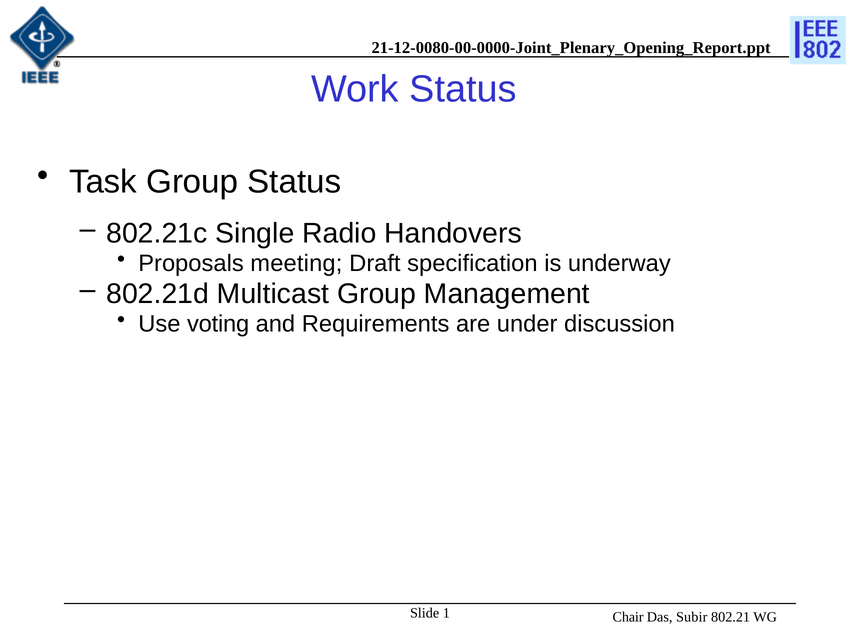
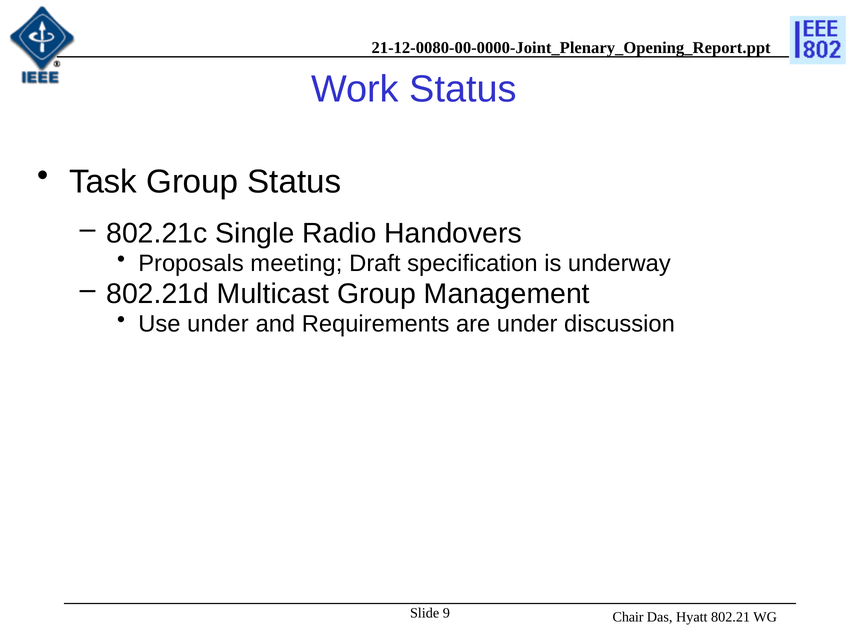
Use voting: voting -> under
1: 1 -> 9
Subir: Subir -> Hyatt
